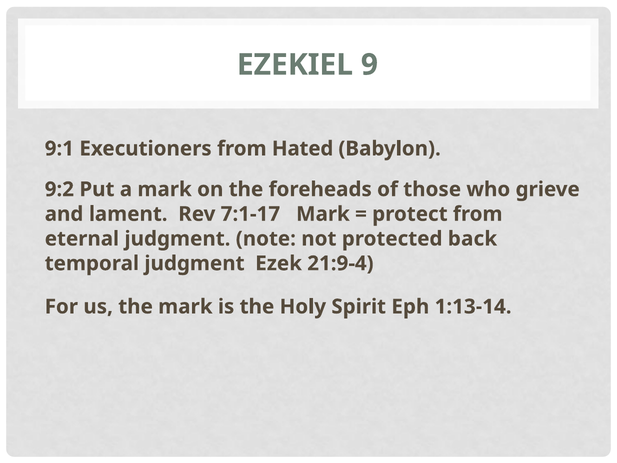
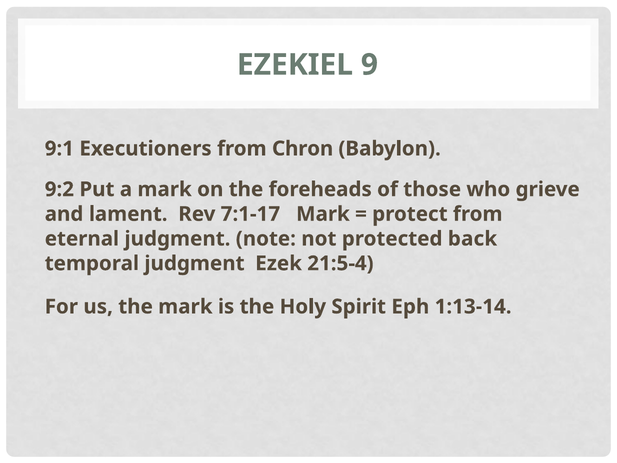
Hated: Hated -> Chron
21:9-4: 21:9-4 -> 21:5-4
